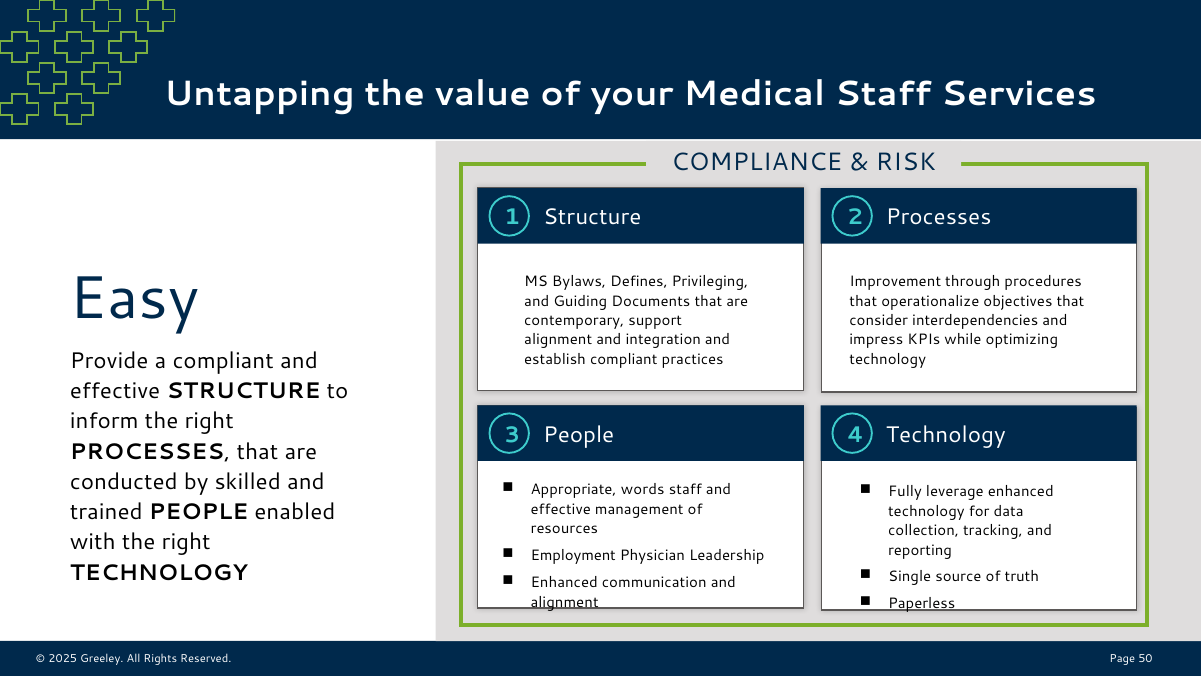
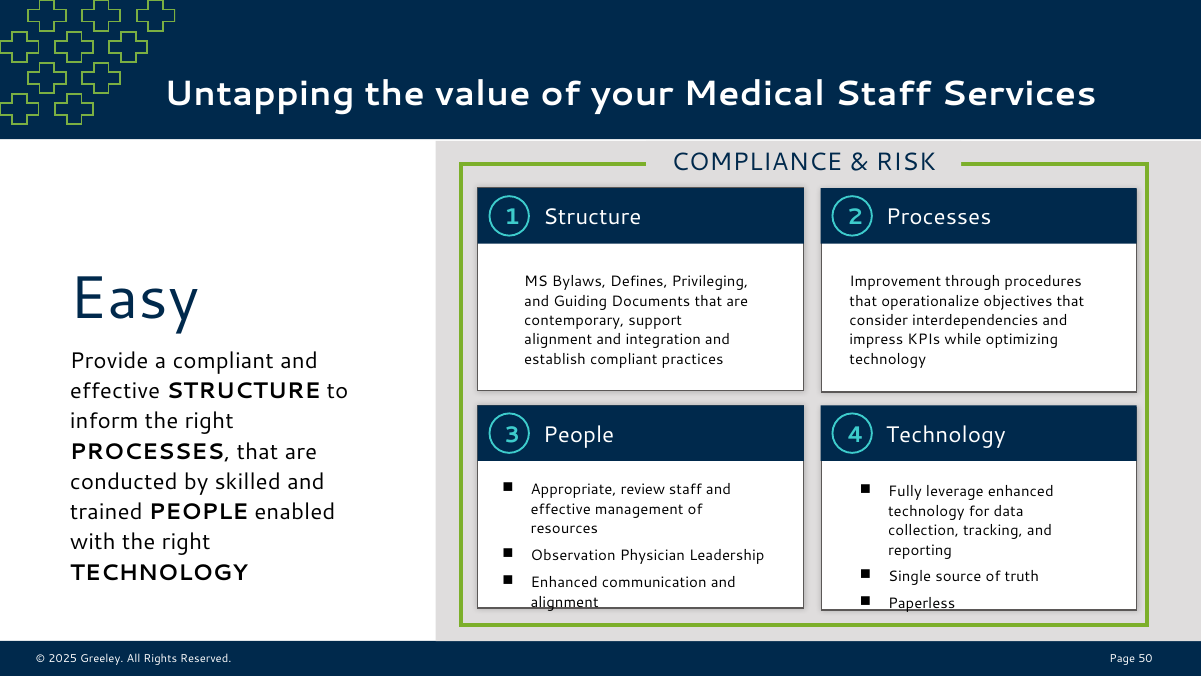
words: words -> review
Employment: Employment -> Observation
